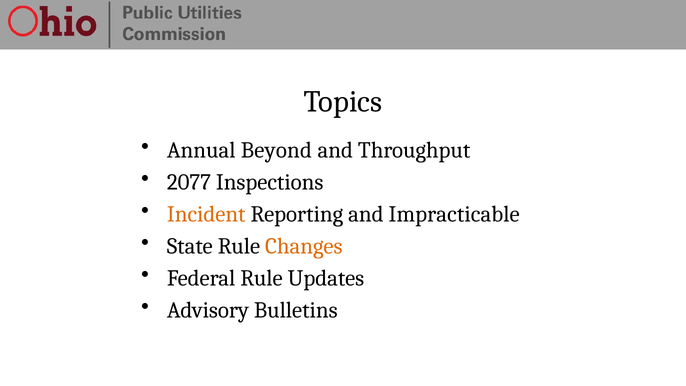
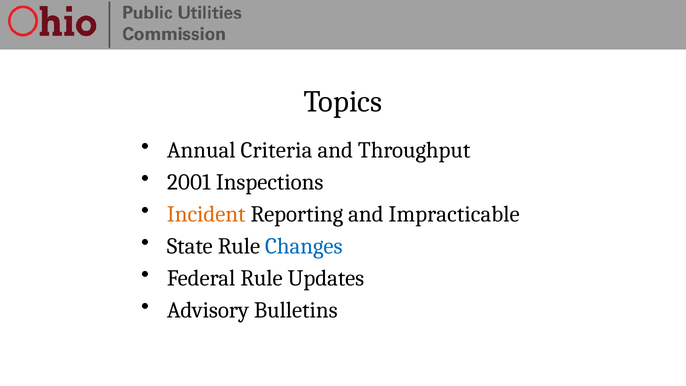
Beyond: Beyond -> Criteria
2077: 2077 -> 2001
Changes colour: orange -> blue
